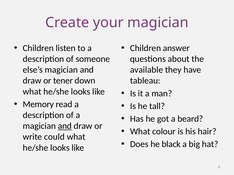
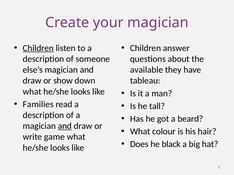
Children at (38, 48) underline: none -> present
tener: tener -> show
Memory: Memory -> Families
could: could -> game
